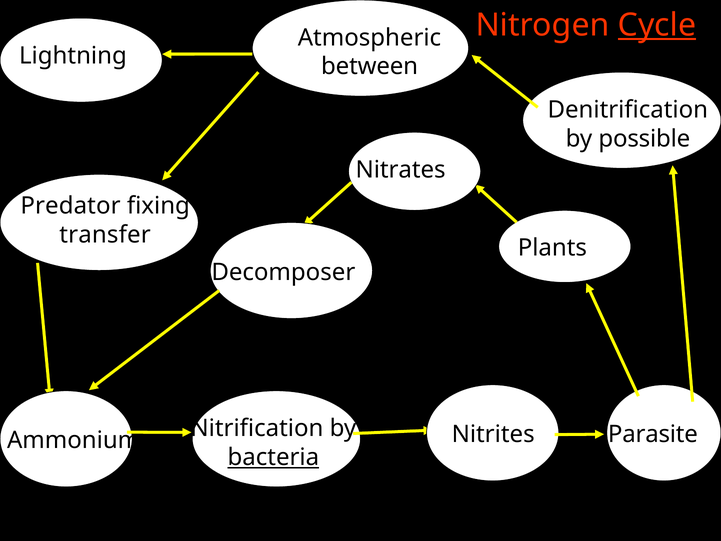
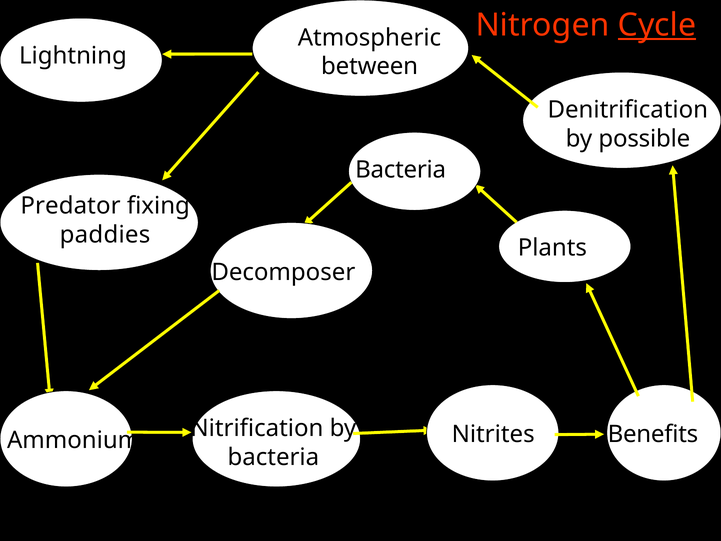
Nitrates at (401, 170): Nitrates -> Bacteria
transfer: transfer -> paddies
Parasite: Parasite -> Benefits
bacteria at (273, 457) underline: present -> none
